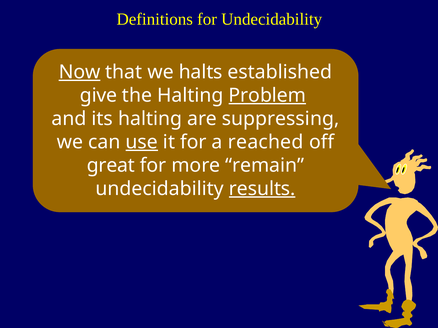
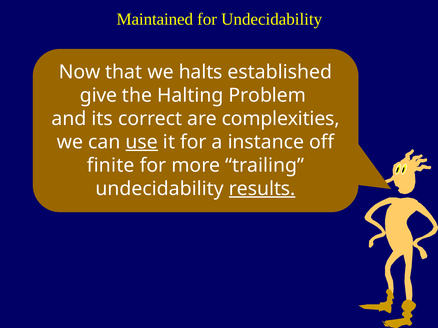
Definitions: Definitions -> Maintained
Now underline: present -> none
Problem underline: present -> none
its halting: halting -> correct
suppressing: suppressing -> complexities
reached: reached -> instance
great: great -> finite
remain: remain -> trailing
